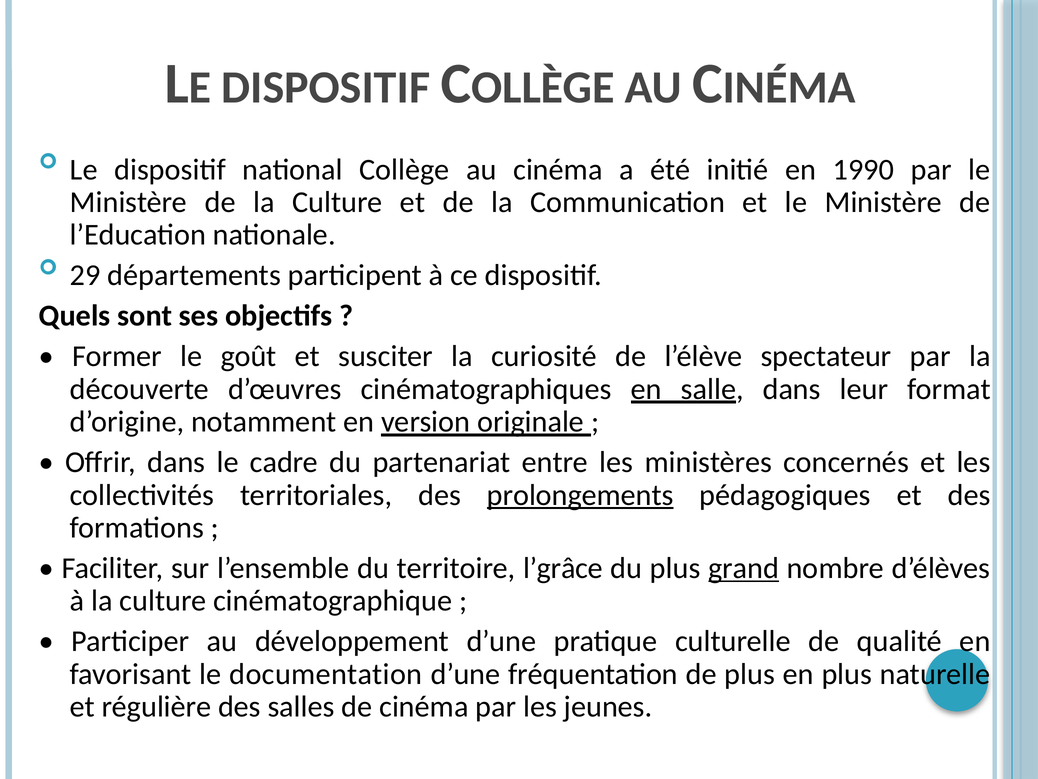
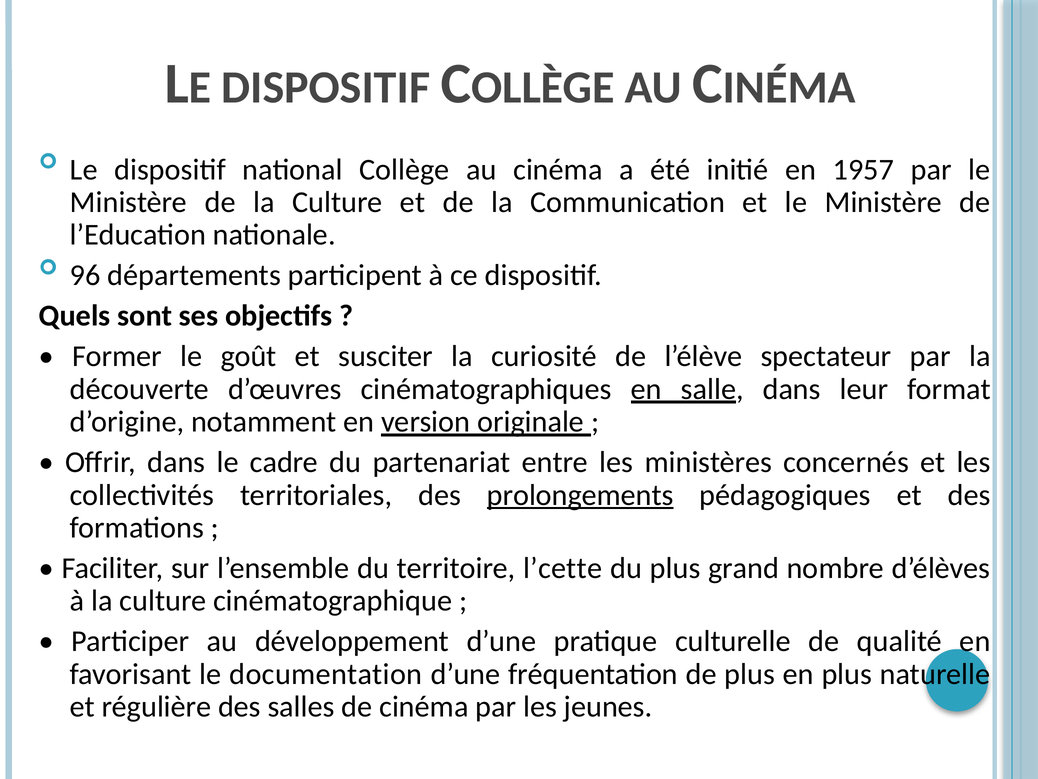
1990: 1990 -> 1957
29: 29 -> 96
l’grâce: l’grâce -> l’cette
grand underline: present -> none
